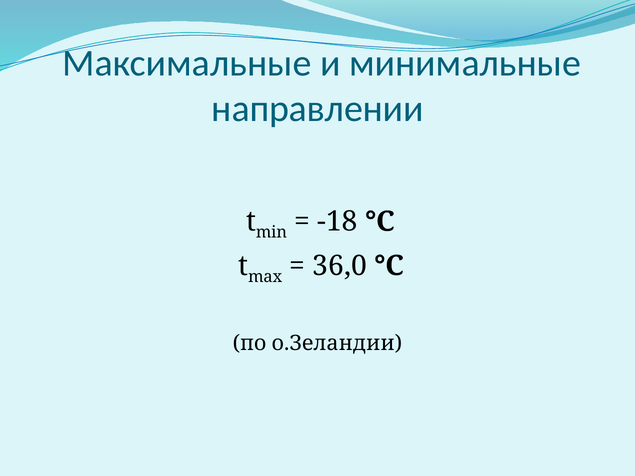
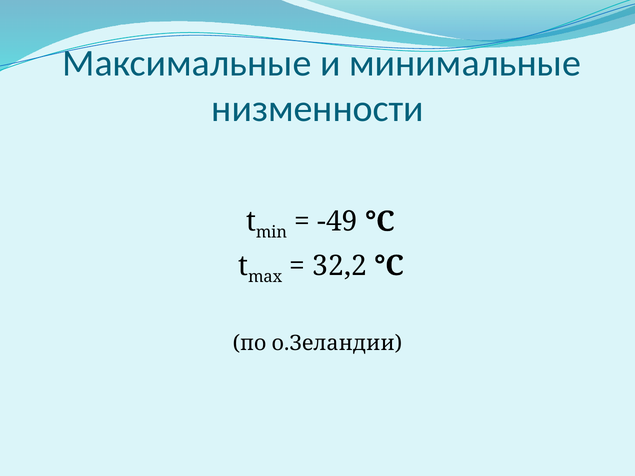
направлении: направлении -> низменности
-18: -18 -> -49
36,0: 36,0 -> 32,2
